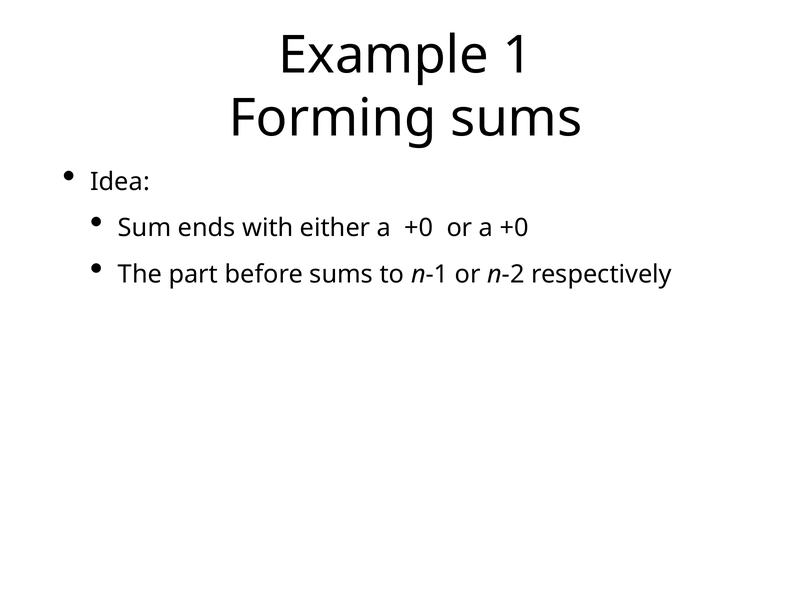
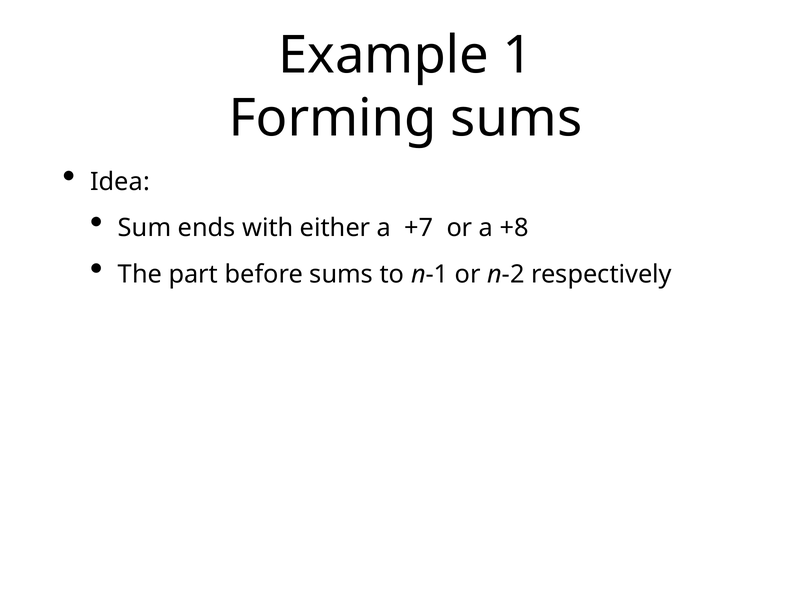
either a +0: +0 -> +7
or a +0: +0 -> +8
